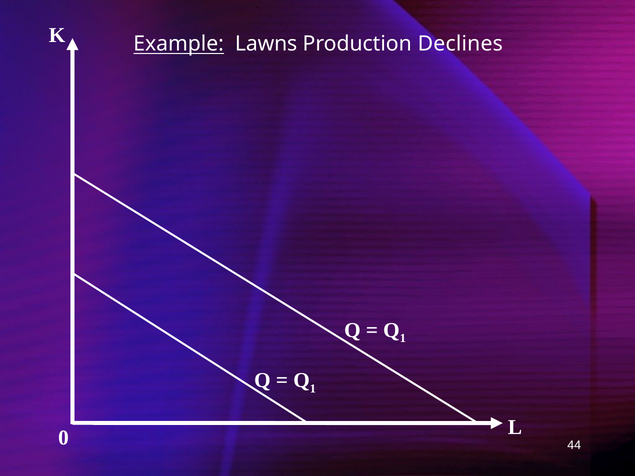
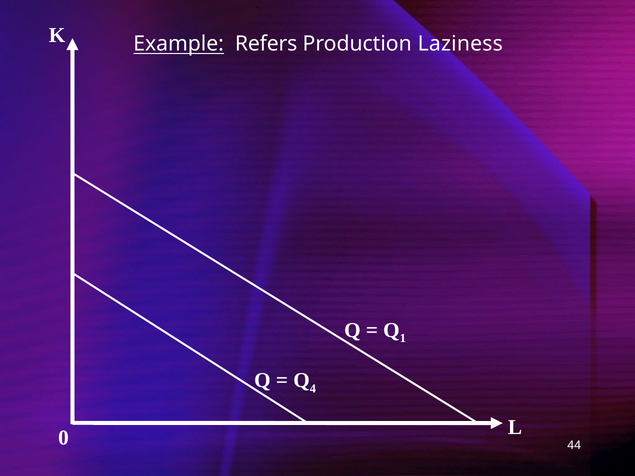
Lawns: Lawns -> Refers
Declines: Declines -> Laziness
1 at (313, 389): 1 -> 4
